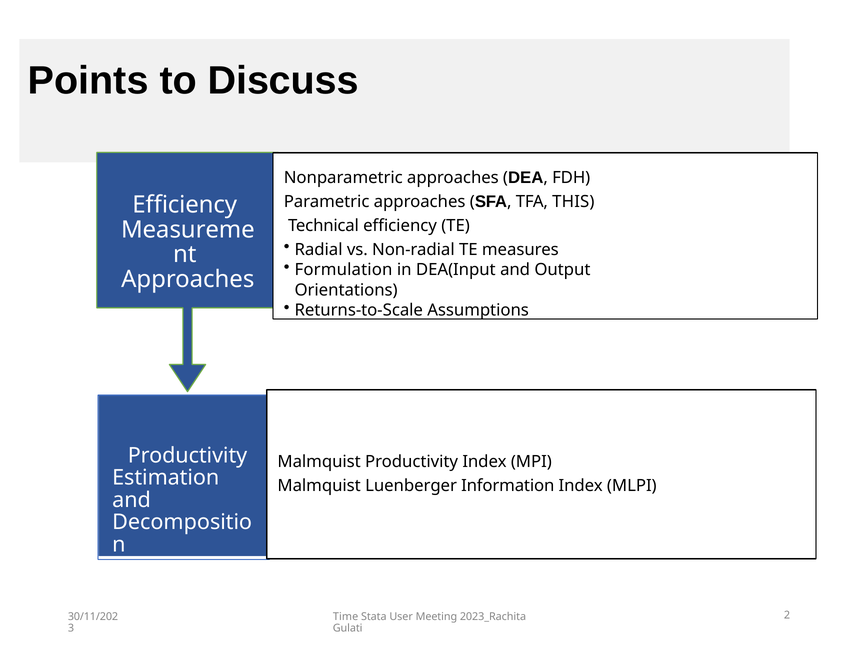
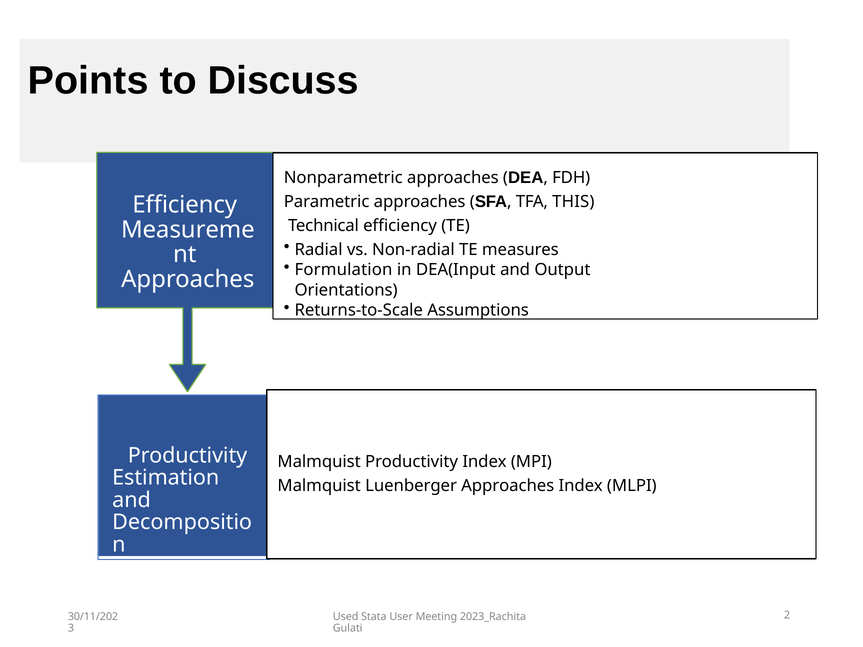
Luenberger Information: Information -> Approaches
Time: Time -> Used
